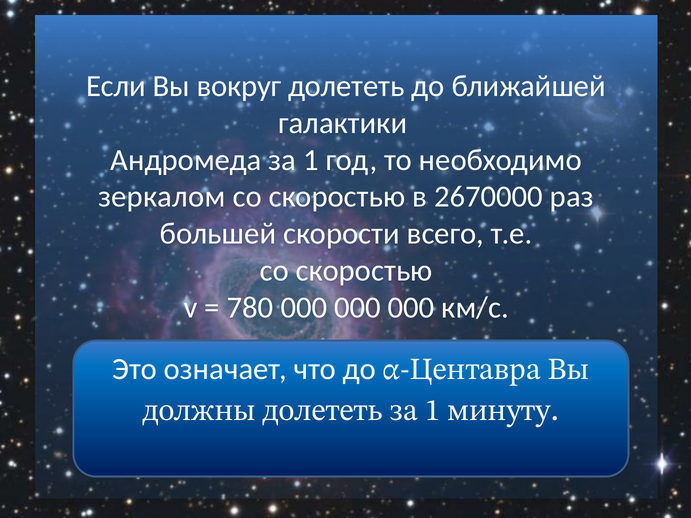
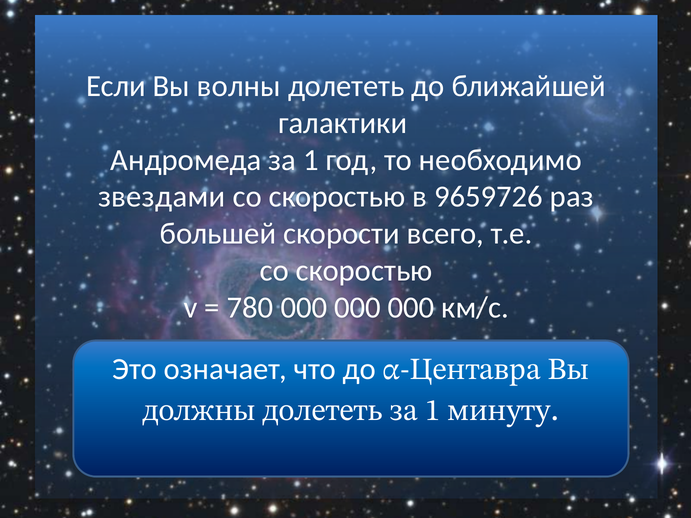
вокруг: вокруг -> волны
зеркалом: зеркалом -> звездами
2670000: 2670000 -> 9659726
